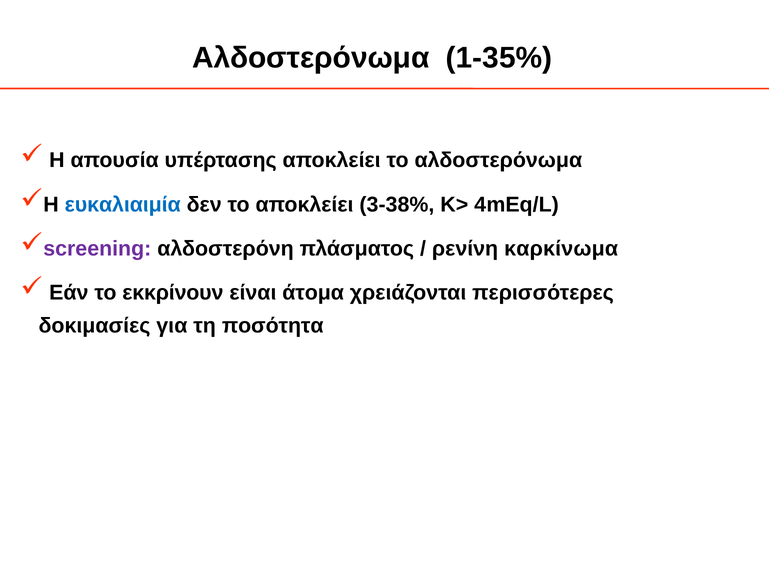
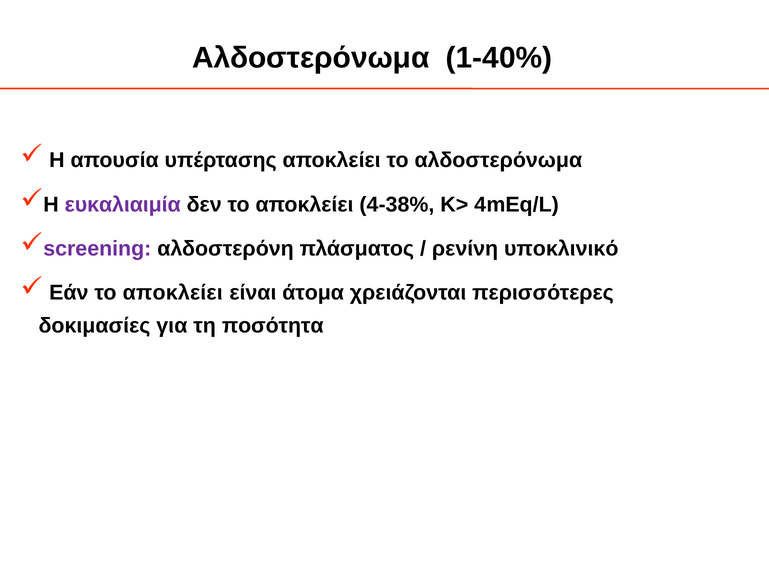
1-35%: 1-35% -> 1-40%
ευκαλιαιμία colour: blue -> purple
3-38%: 3-38% -> 4-38%
καρκίνωμα: καρκίνωμα -> υποκλινικό
Εάν το εκκρίνουν: εκκρίνουν -> αποκλείει
